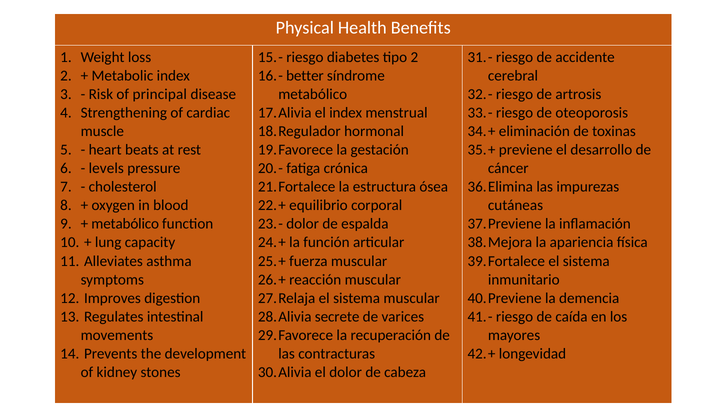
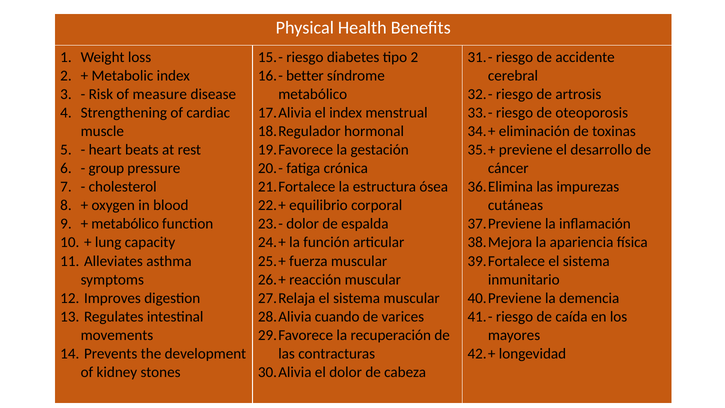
principal: principal -> measure
levels: levels -> group
secrete: secrete -> cuando
